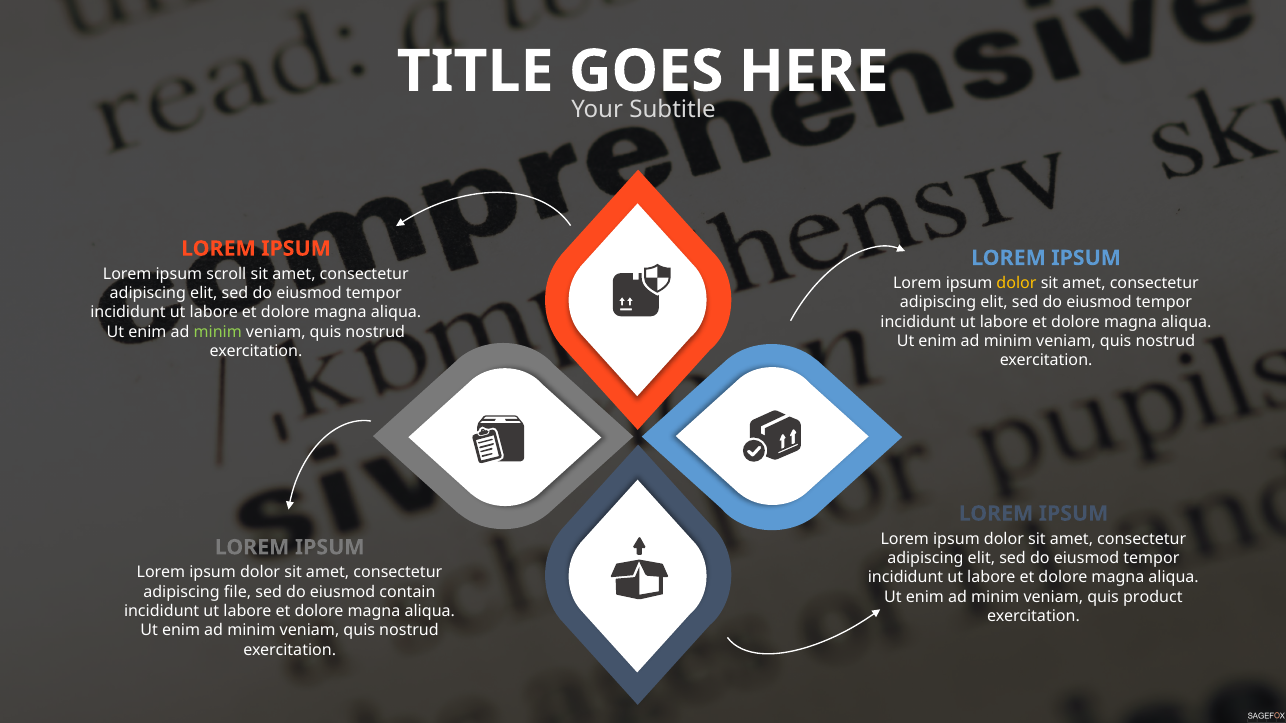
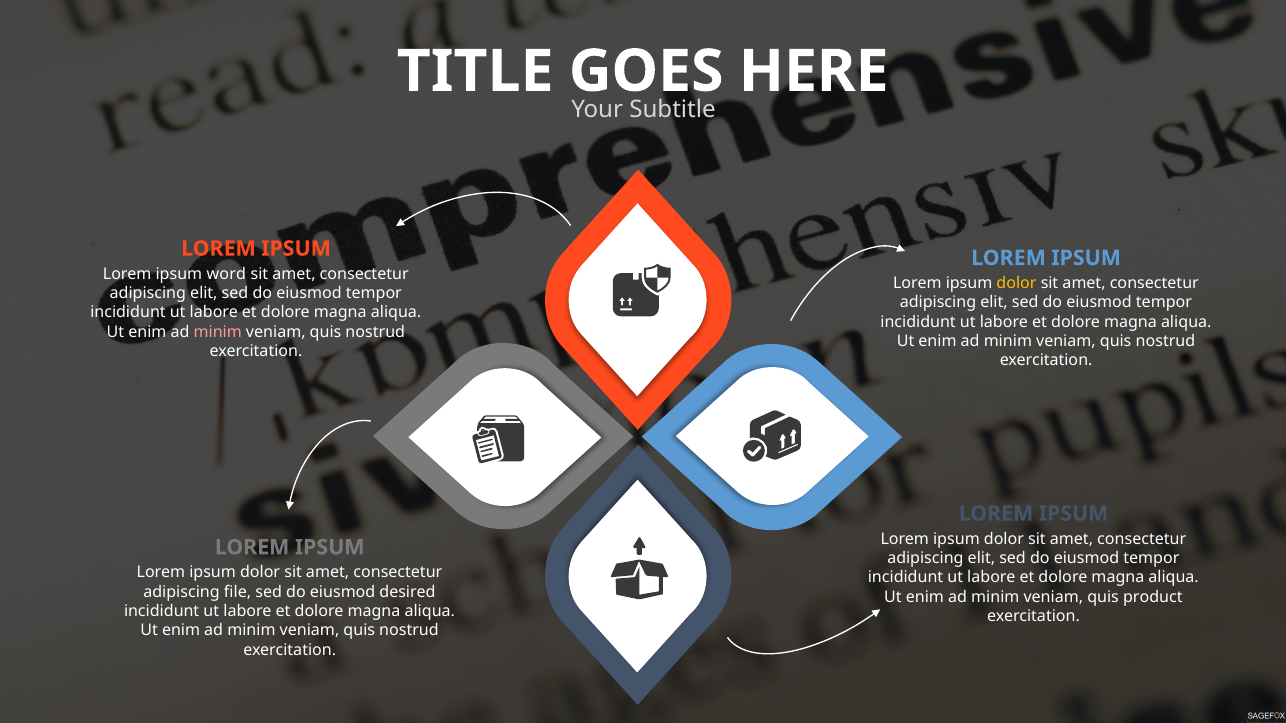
scroll: scroll -> word
minim at (218, 332) colour: light green -> pink
contain: contain -> desired
